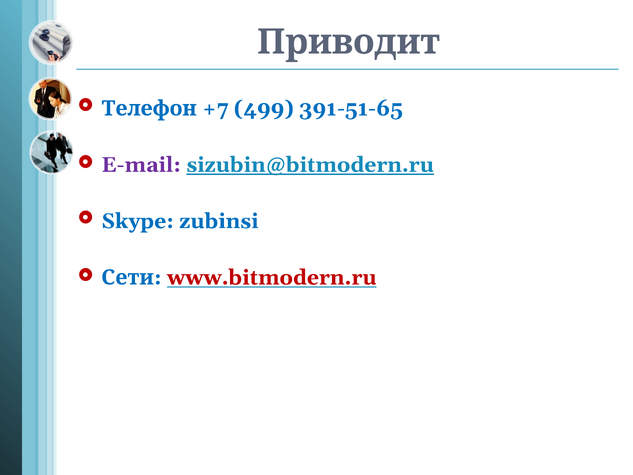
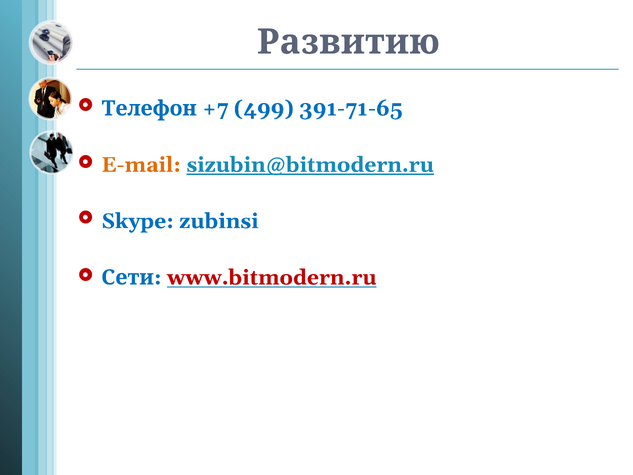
Приводит: Приводит -> Развитию
391-51-65: 391-51-65 -> 391-71-65
E-mail colour: purple -> orange
